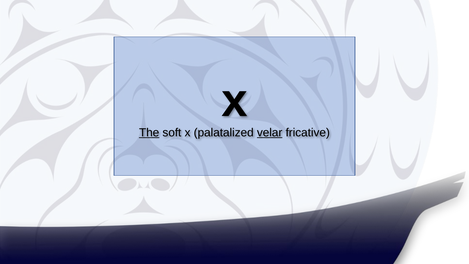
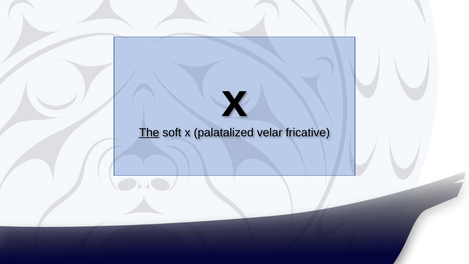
velar underline: present -> none
